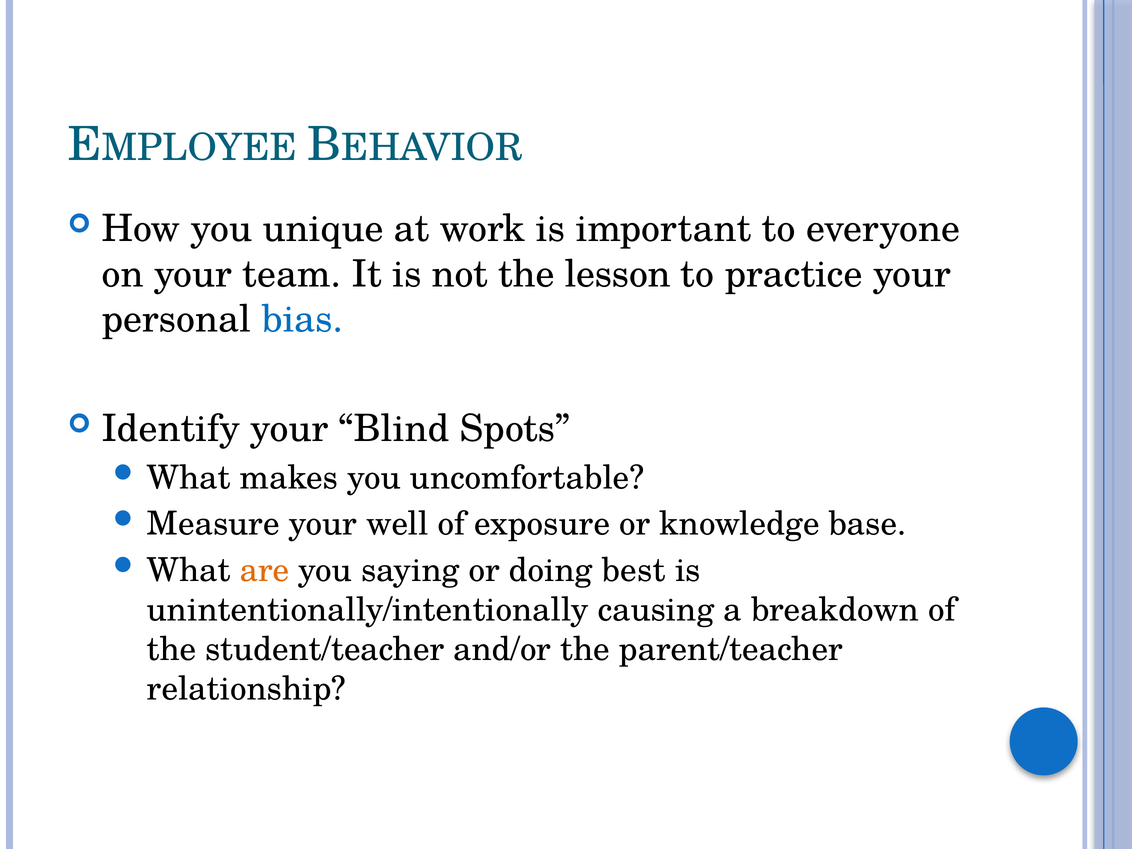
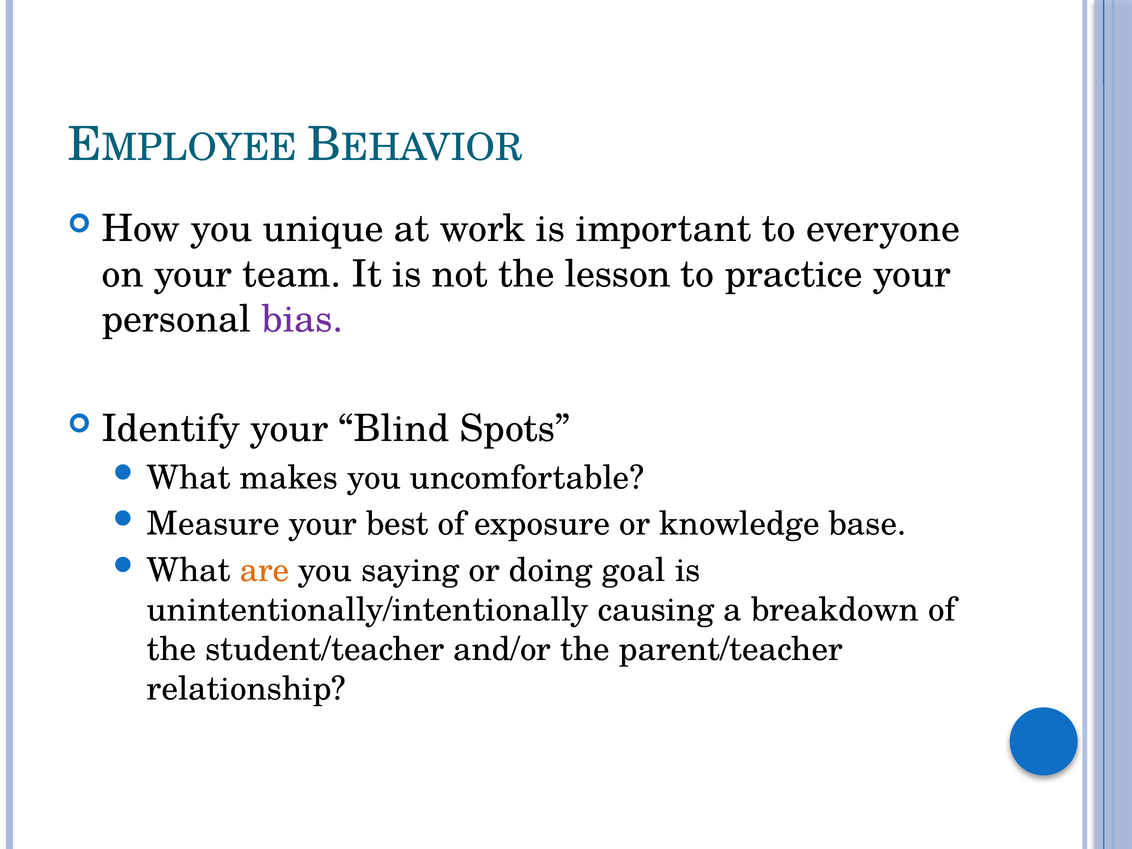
bias colour: blue -> purple
well: well -> best
best: best -> goal
